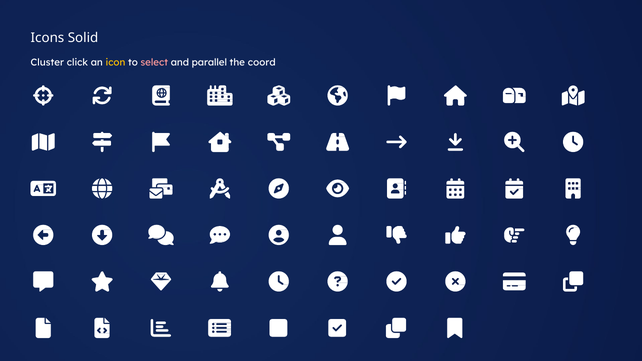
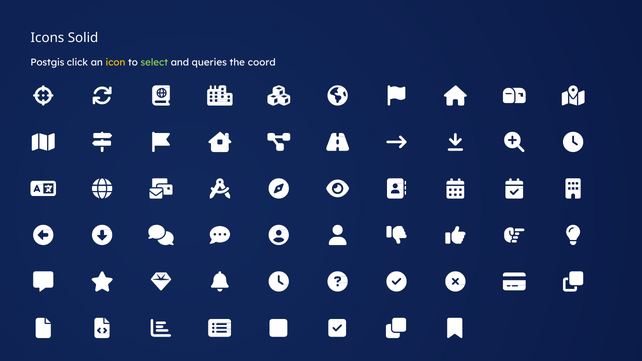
Cluster: Cluster -> Postgis
select colour: pink -> light green
parallel: parallel -> queries
